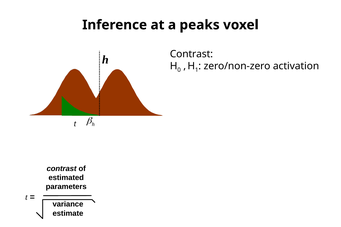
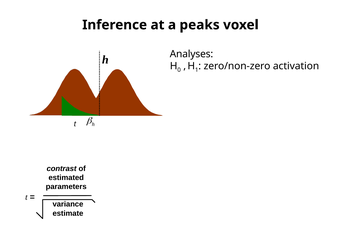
Contrast at (191, 54): Contrast -> Analyses
